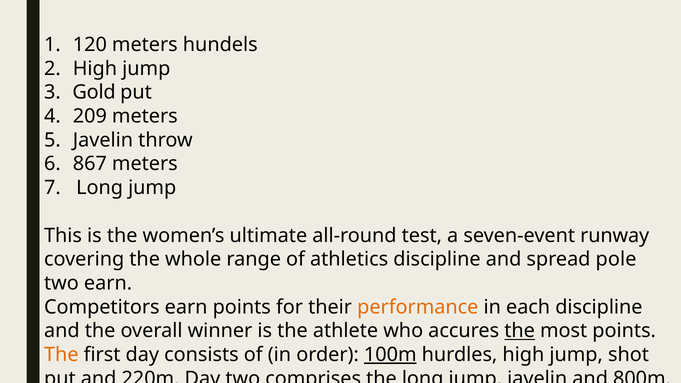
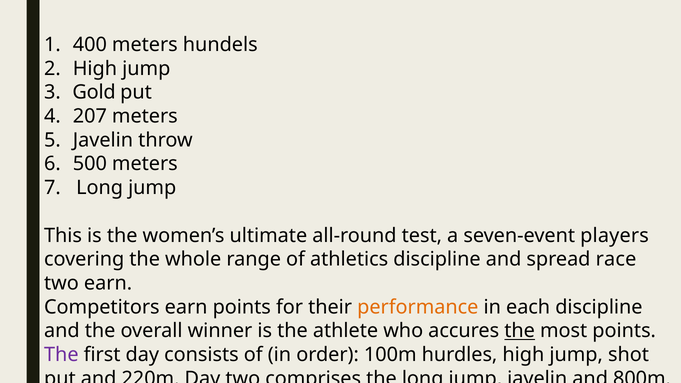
120: 120 -> 400
209: 209 -> 207
867: 867 -> 500
runway: runway -> players
pole: pole -> race
The at (61, 355) colour: orange -> purple
100m underline: present -> none
